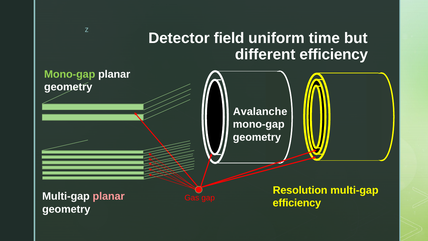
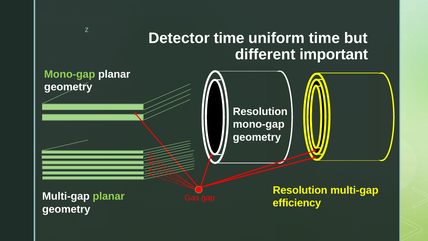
Detector field: field -> time
different efficiency: efficiency -> important
Avalanche at (260, 111): Avalanche -> Resolution
planar at (109, 196) colour: pink -> light green
